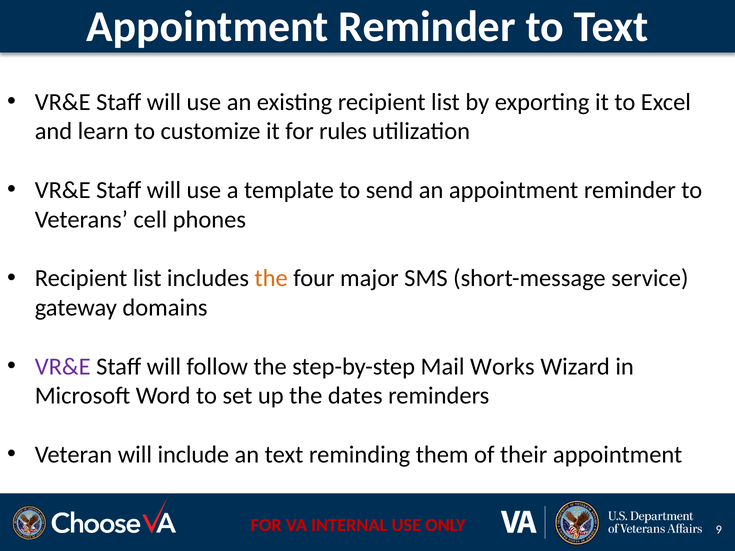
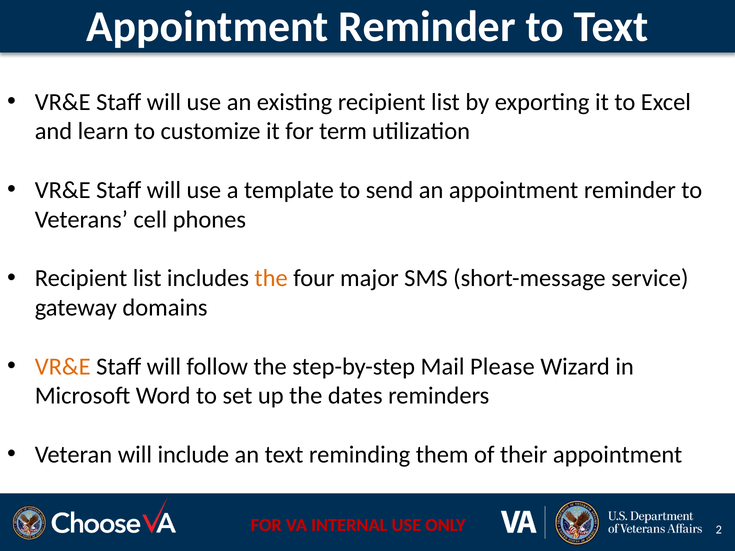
rules: rules -> term
VR&E at (63, 367) colour: purple -> orange
Works: Works -> Please
9: 9 -> 2
